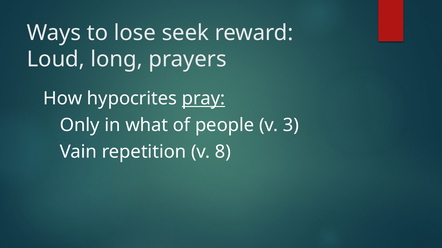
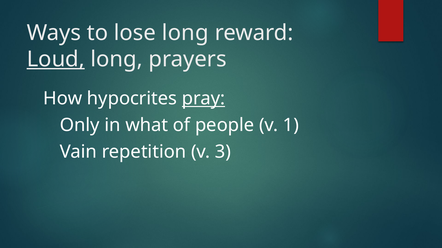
lose seek: seek -> long
Loud underline: none -> present
3: 3 -> 1
8: 8 -> 3
